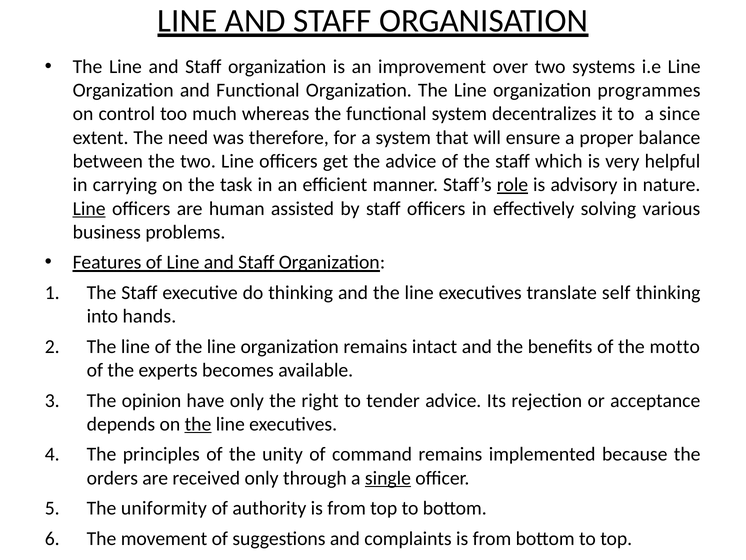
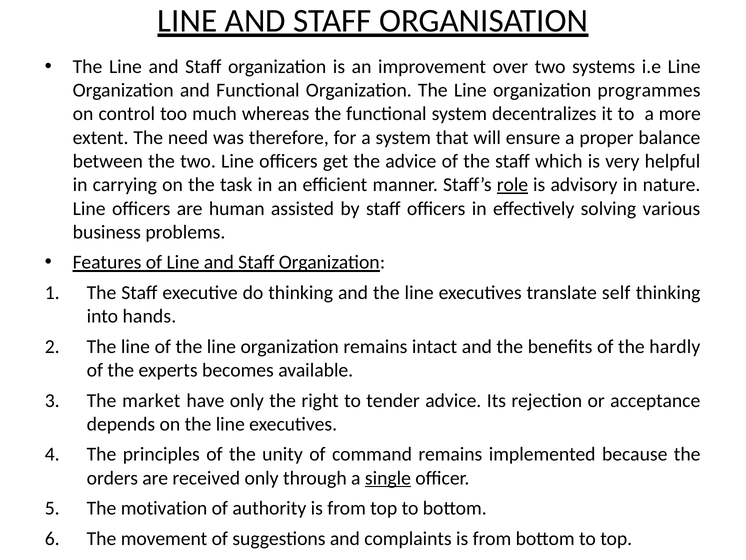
since: since -> more
Line at (89, 208) underline: present -> none
motto: motto -> hardly
opinion: opinion -> market
the at (198, 424) underline: present -> none
uniformity: uniformity -> motivation
